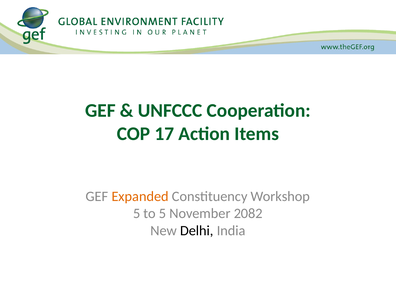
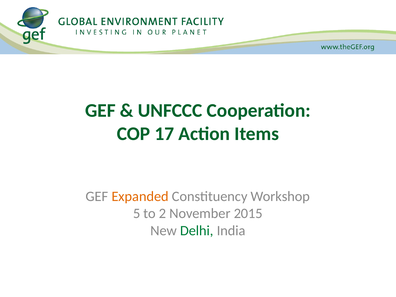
to 5: 5 -> 2
2082: 2082 -> 2015
Delhi colour: black -> green
